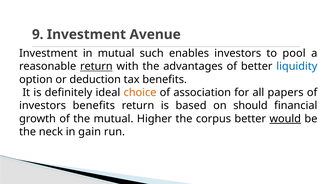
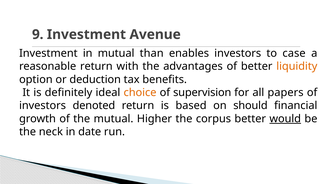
such: such -> than
pool: pool -> case
return at (96, 67) underline: present -> none
liquidity colour: blue -> orange
association: association -> supervision
investors benefits: benefits -> denoted
gain: gain -> date
